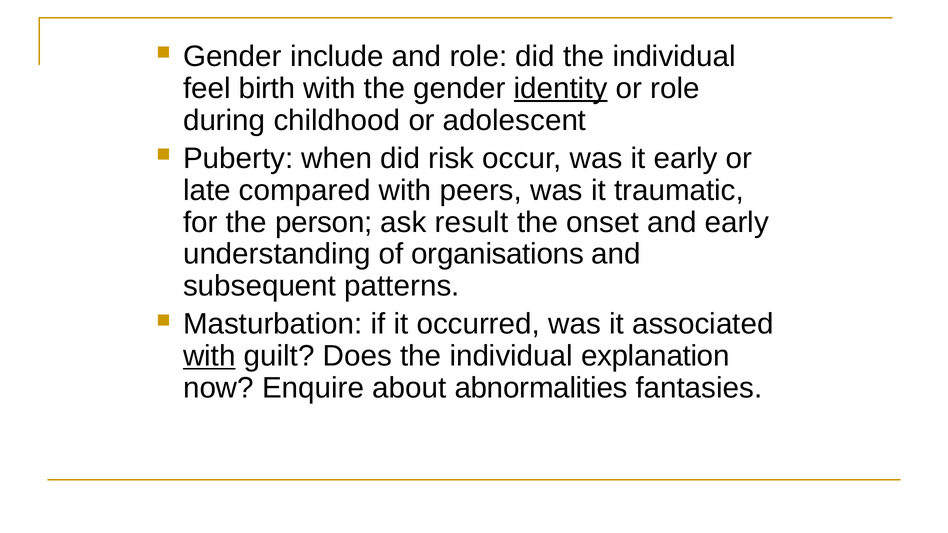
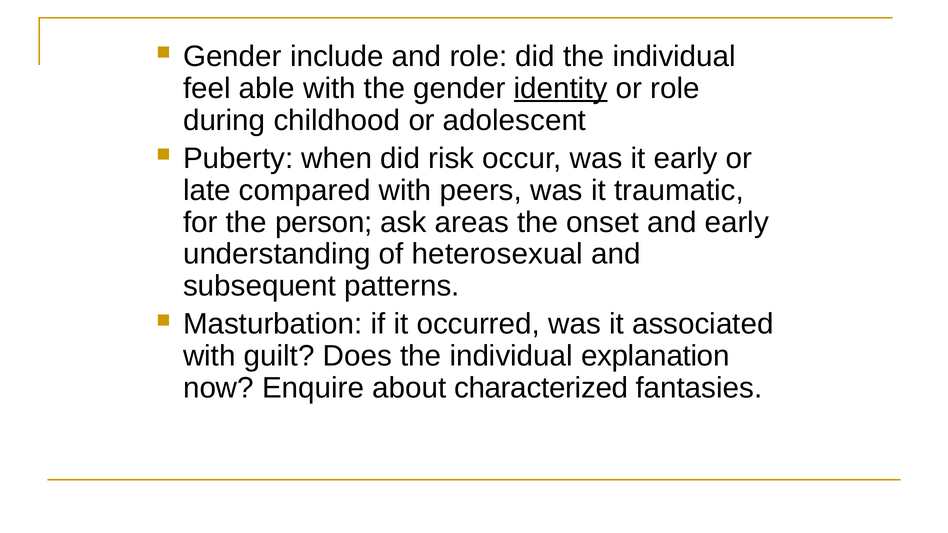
birth: birth -> able
result: result -> areas
organisations: organisations -> heterosexual
with at (209, 356) underline: present -> none
abnormalities: abnormalities -> characterized
